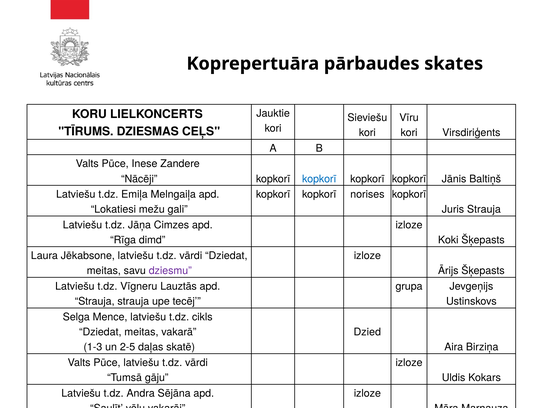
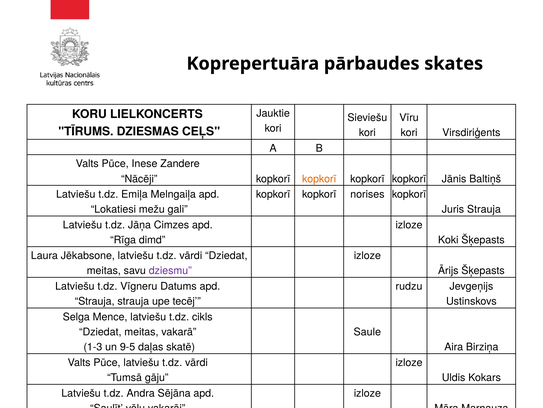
kopkorī at (319, 179) colour: blue -> orange
Lauztās: Lauztās -> Datums
grupa: grupa -> rudzu
Dzied: Dzied -> Saule
2-5: 2-5 -> 9-5
